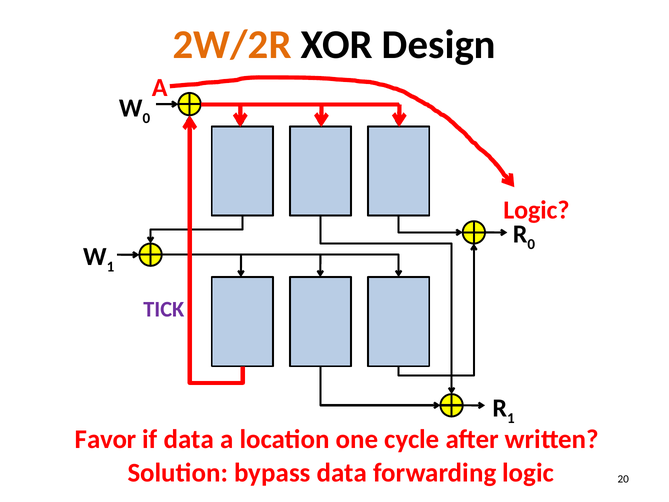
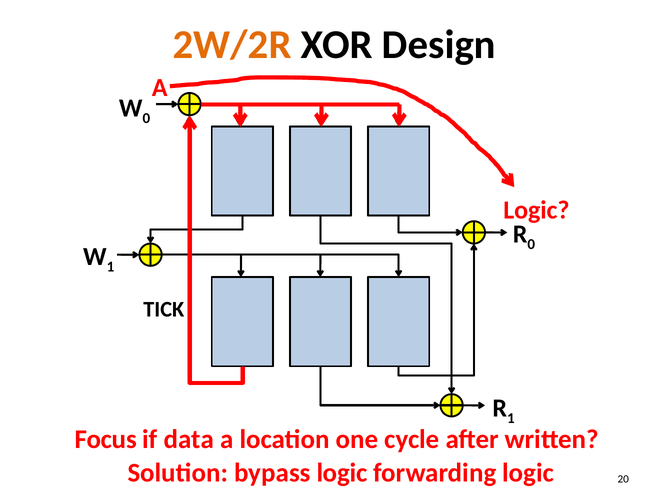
TICK colour: purple -> black
Favor: Favor -> Focus
bypass data: data -> logic
